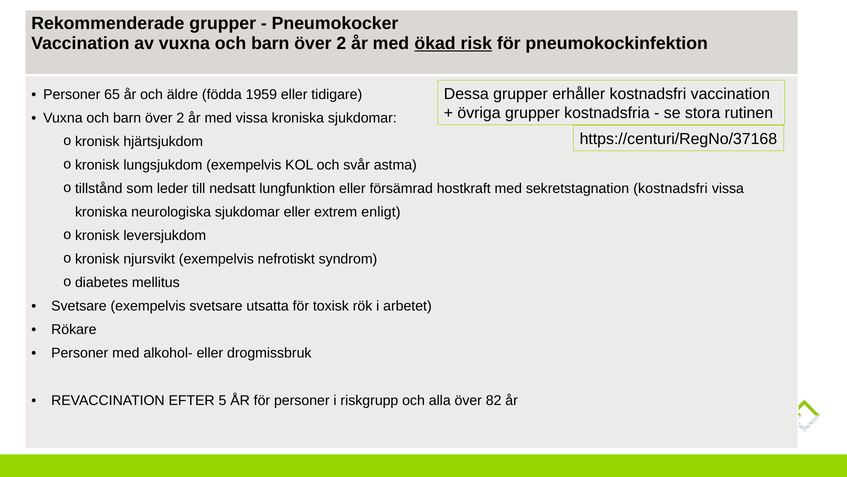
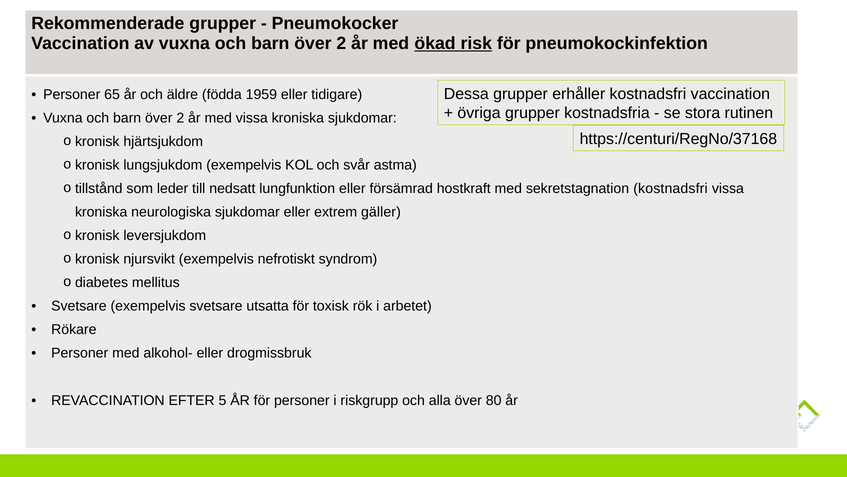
enligt: enligt -> gäller
82: 82 -> 80
